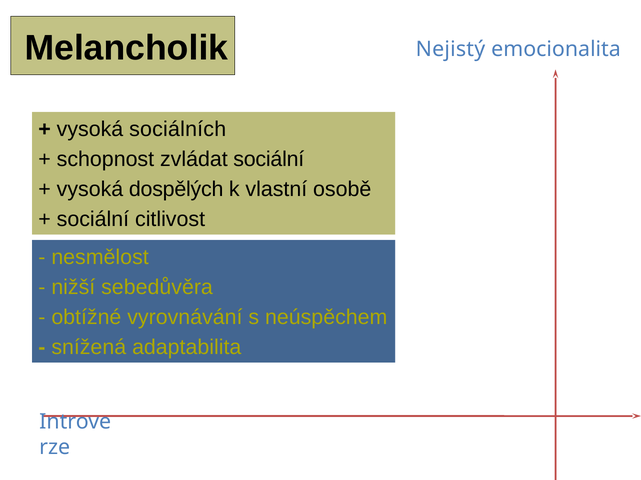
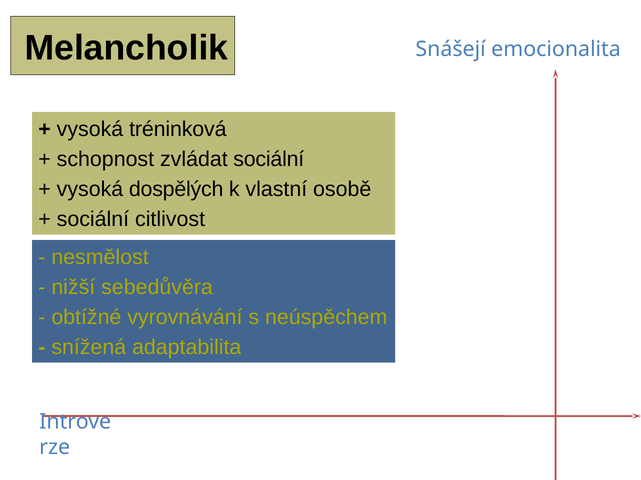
Nejistý: Nejistý -> Snášejí
sociálních: sociálních -> tréninková
